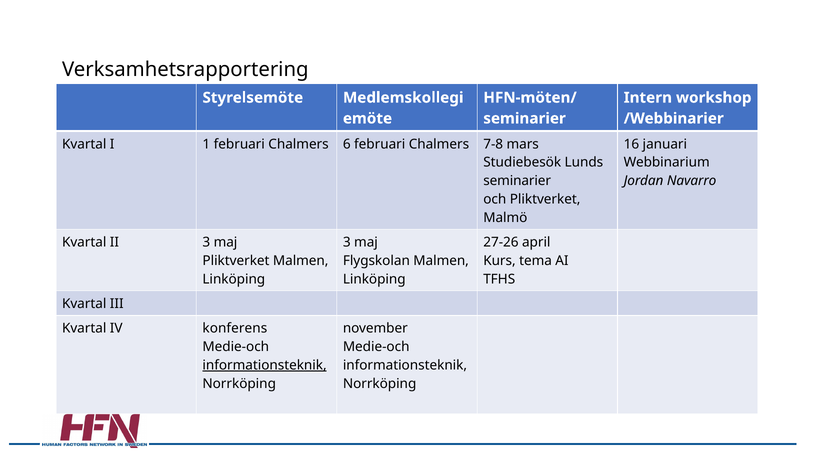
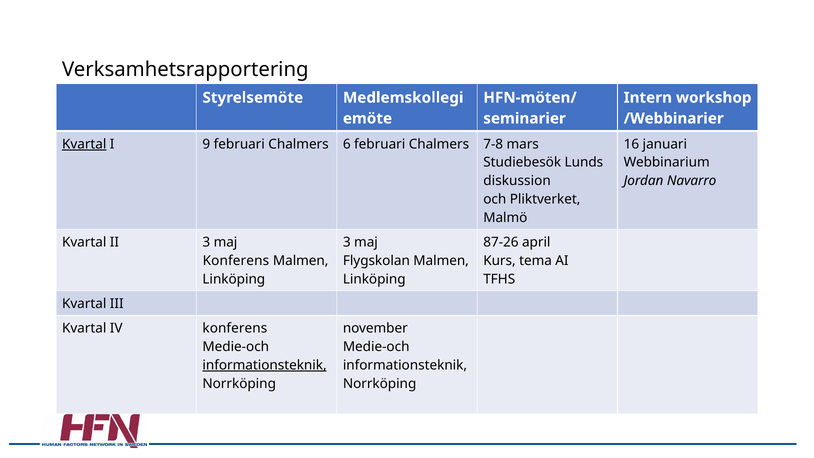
Kvartal at (84, 144) underline: none -> present
1: 1 -> 9
seminarier at (517, 181): seminarier -> diskussion
27-26: 27-26 -> 87-26
Pliktverket at (236, 261): Pliktverket -> Konferens
